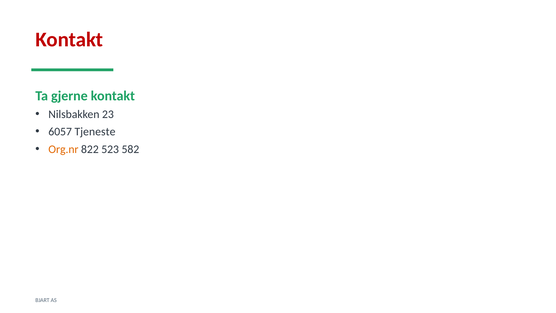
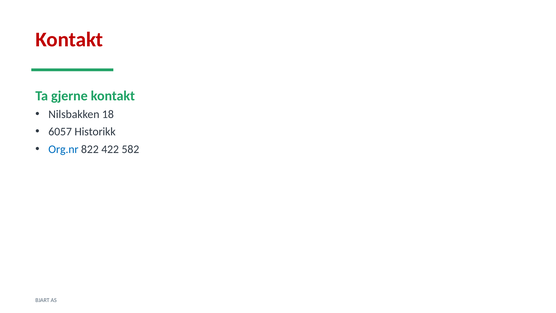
23: 23 -> 18
Tjeneste: Tjeneste -> Historikk
Org.nr colour: orange -> blue
523: 523 -> 422
